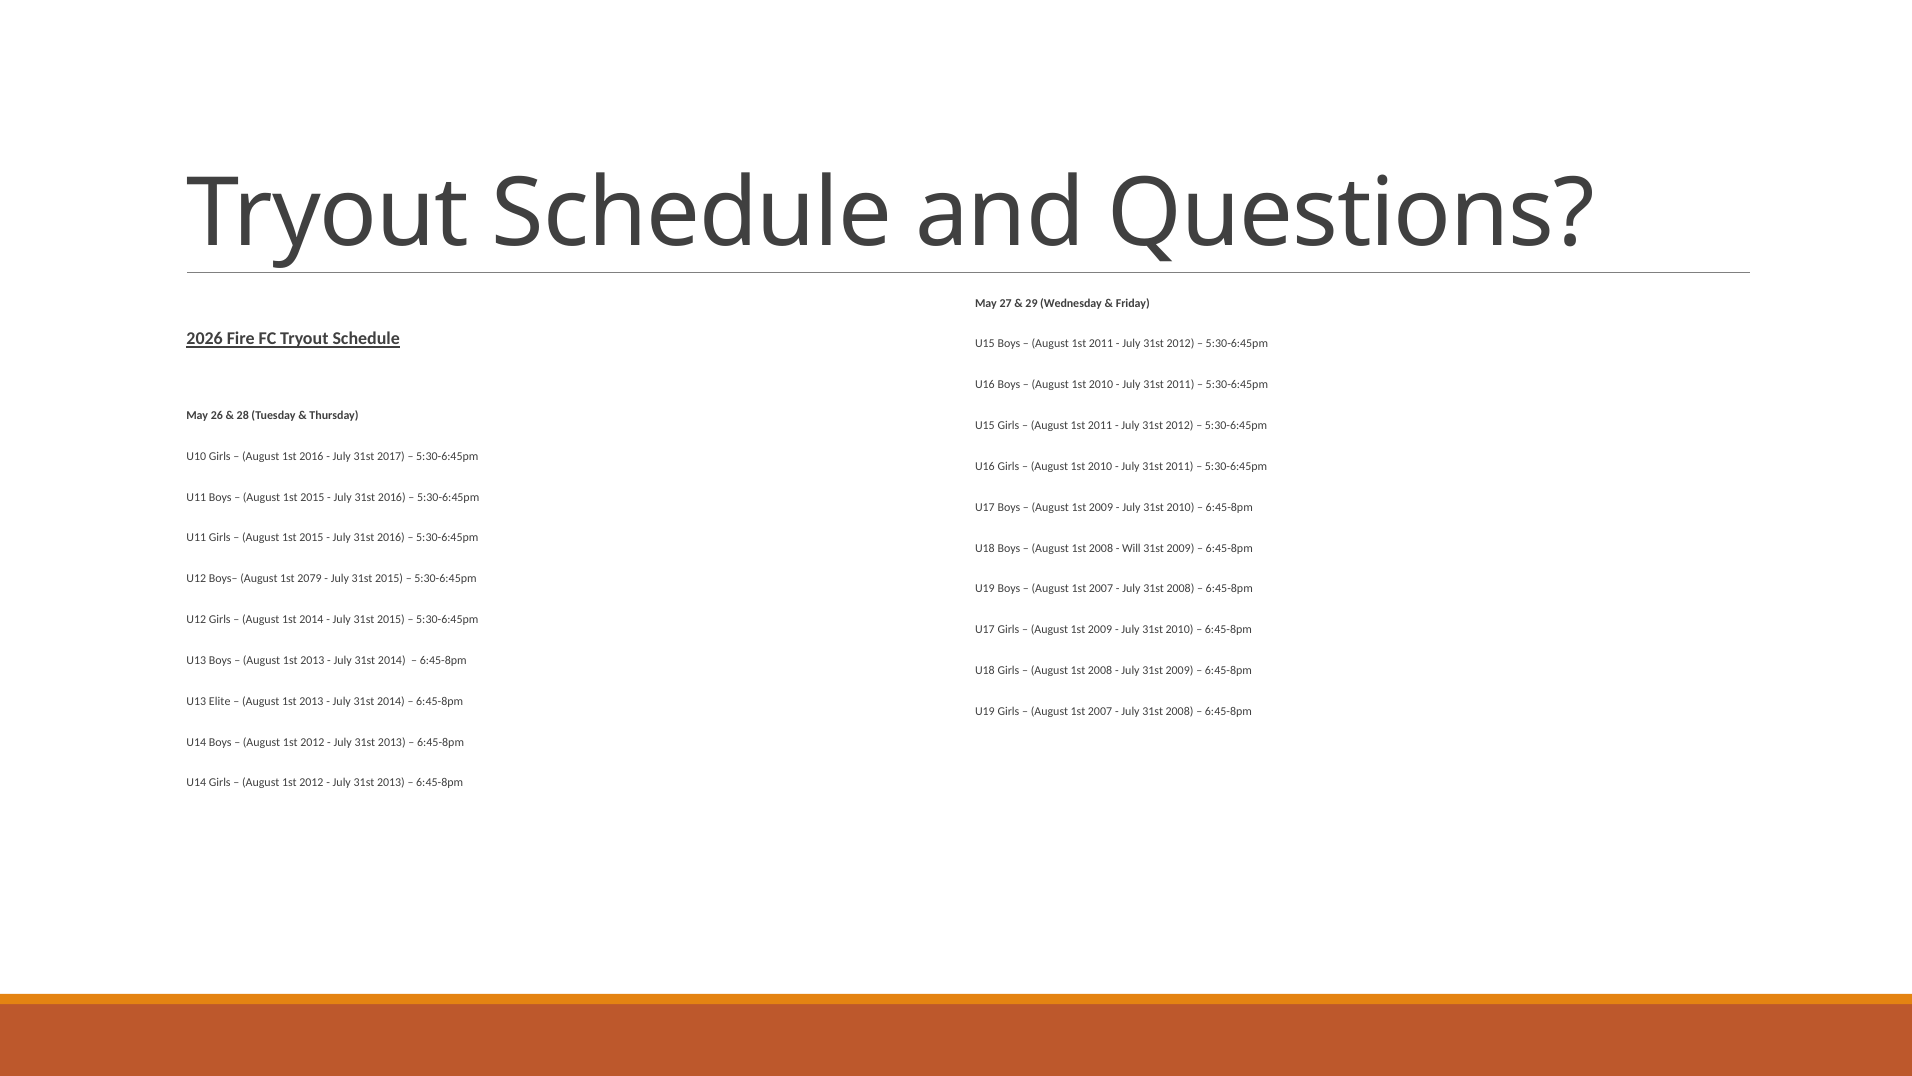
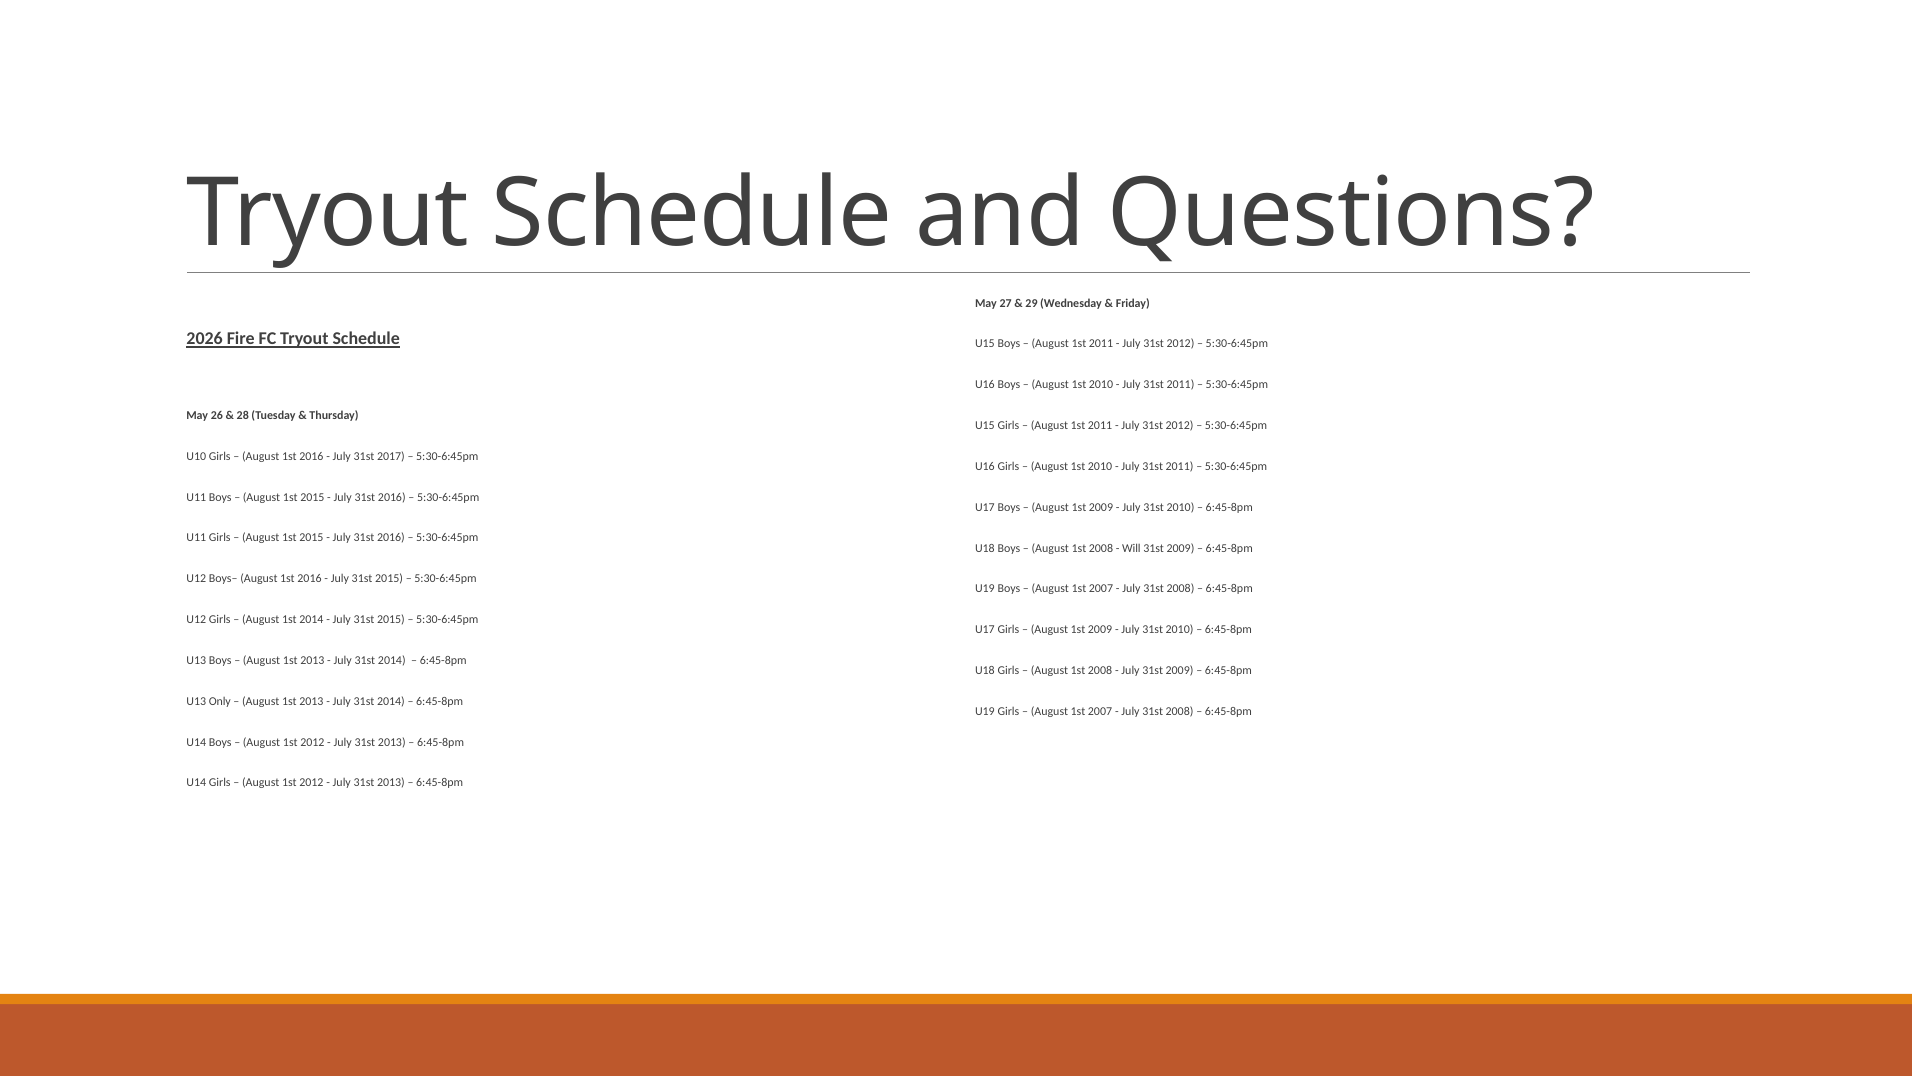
Boys– August 1st 2079: 2079 -> 2016
Elite: Elite -> Only
